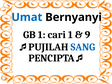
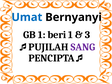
cari: cari -> beri
9: 9 -> 3
SANG colour: blue -> purple
